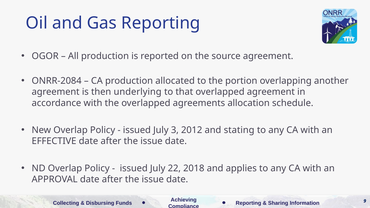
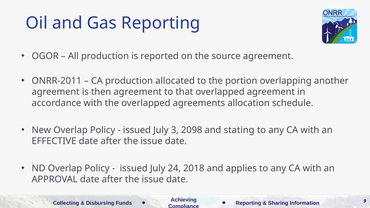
ONRR-2084: ONRR-2084 -> ONRR-2011
then underlying: underlying -> agreement
2012: 2012 -> 2098
22: 22 -> 24
